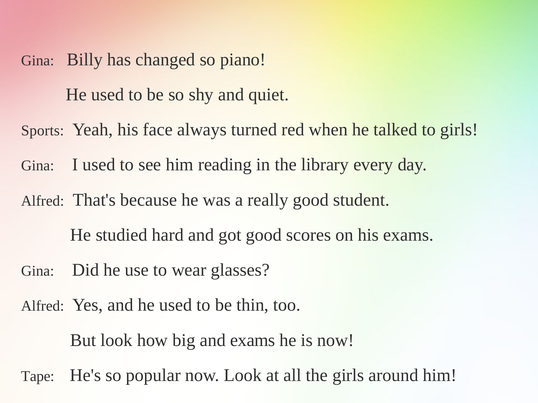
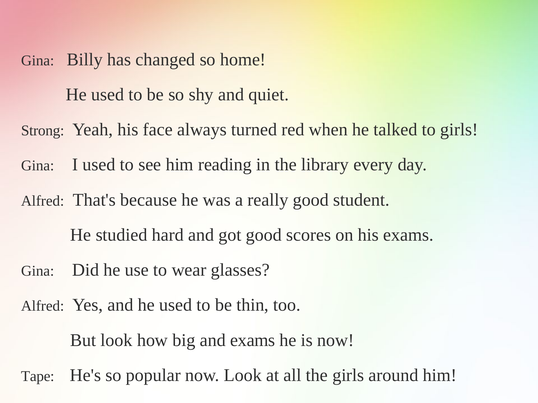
piano: piano -> home
Sports: Sports -> Strong
